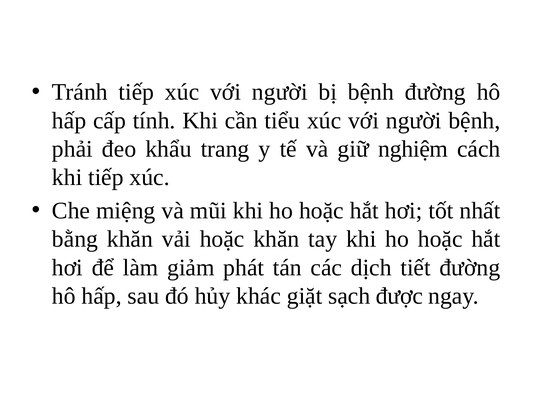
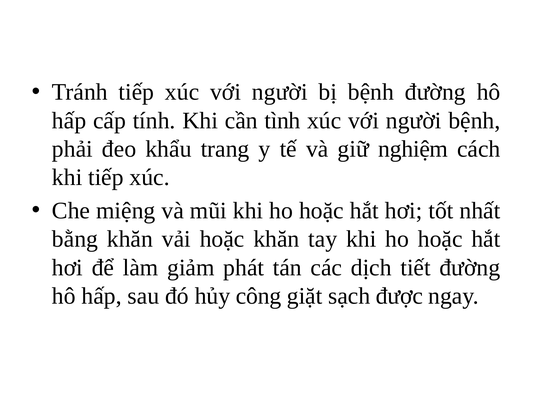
tiểu: tiểu -> tình
khác: khác -> công
